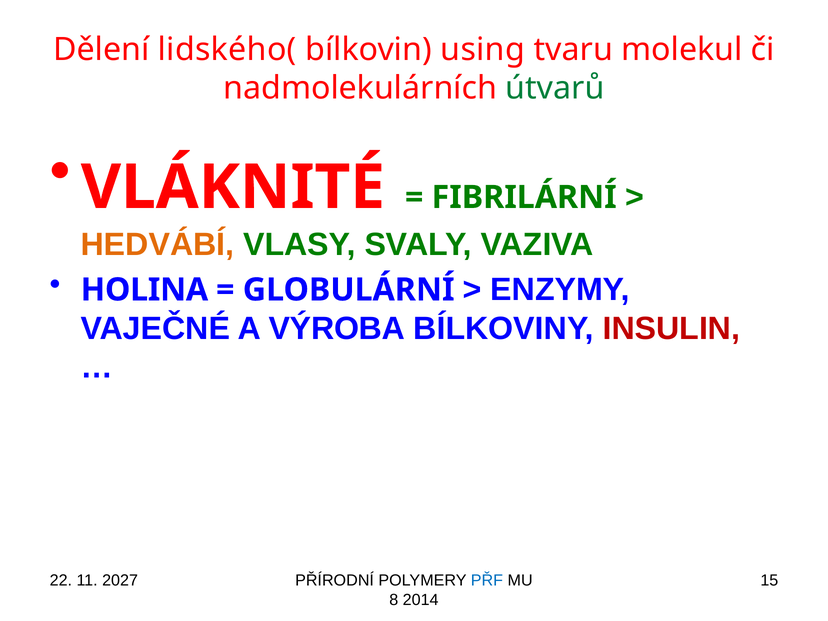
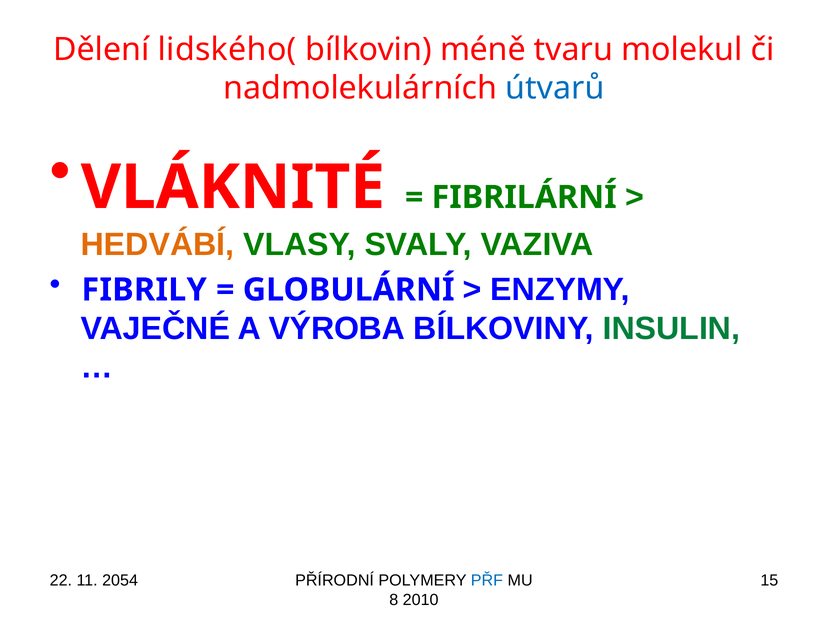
using: using -> méně
útvarů colour: green -> blue
HOLINA: HOLINA -> FIBRILY
INSULIN colour: red -> green
2027: 2027 -> 2054
2014: 2014 -> 2010
